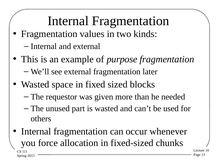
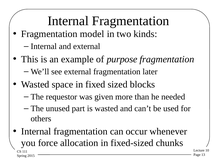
values: values -> model
